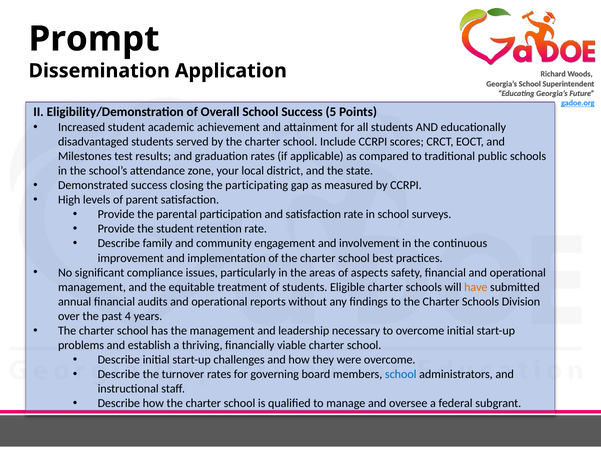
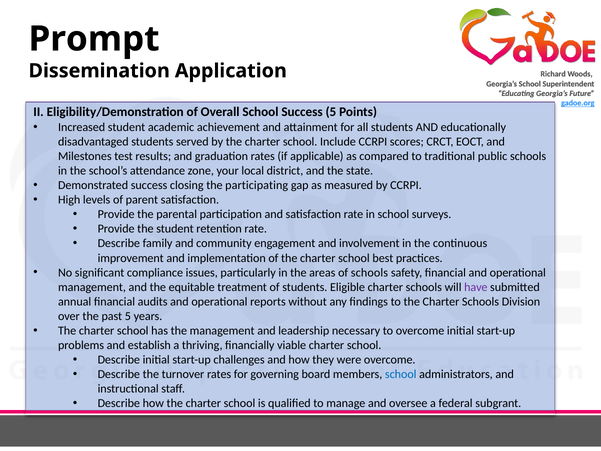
of aspects: aspects -> schools
have colour: orange -> purple
past 4: 4 -> 5
